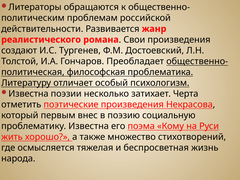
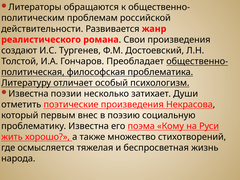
Черта: Черта -> Души
